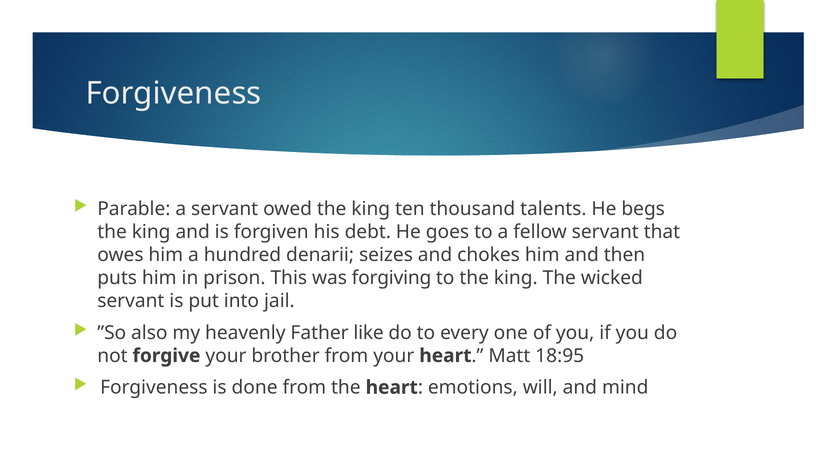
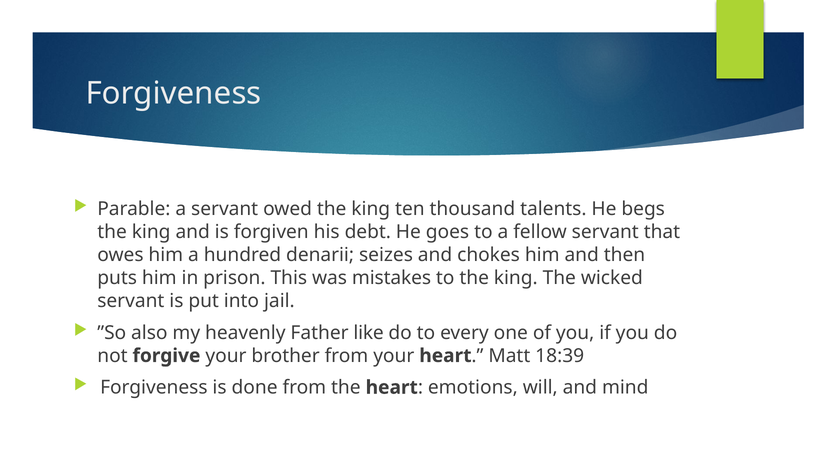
forgiving: forgiving -> mistakes
18:95: 18:95 -> 18:39
